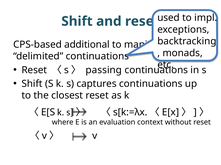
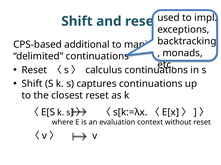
passing: passing -> calculus
